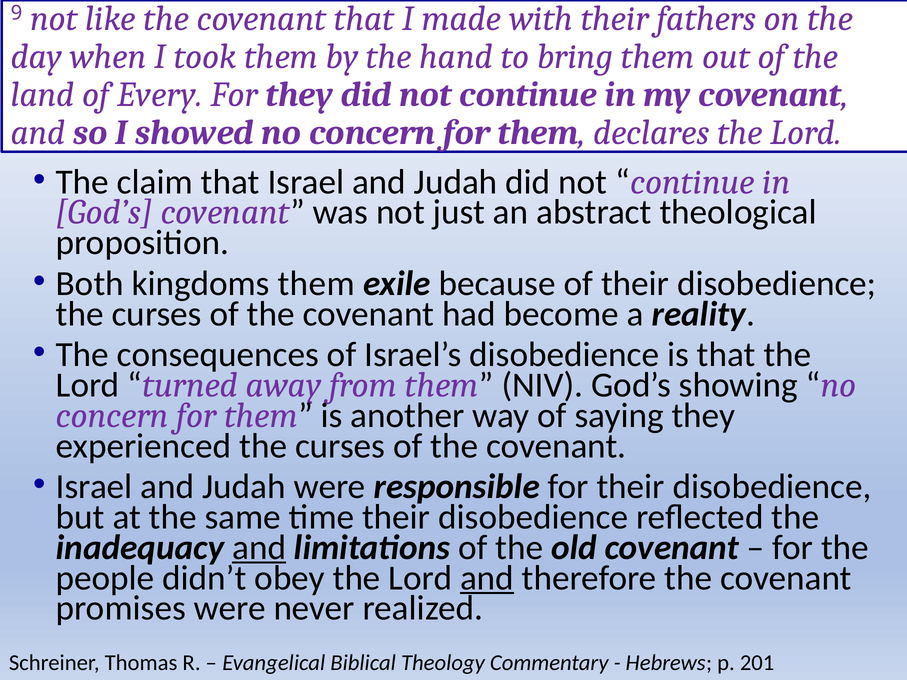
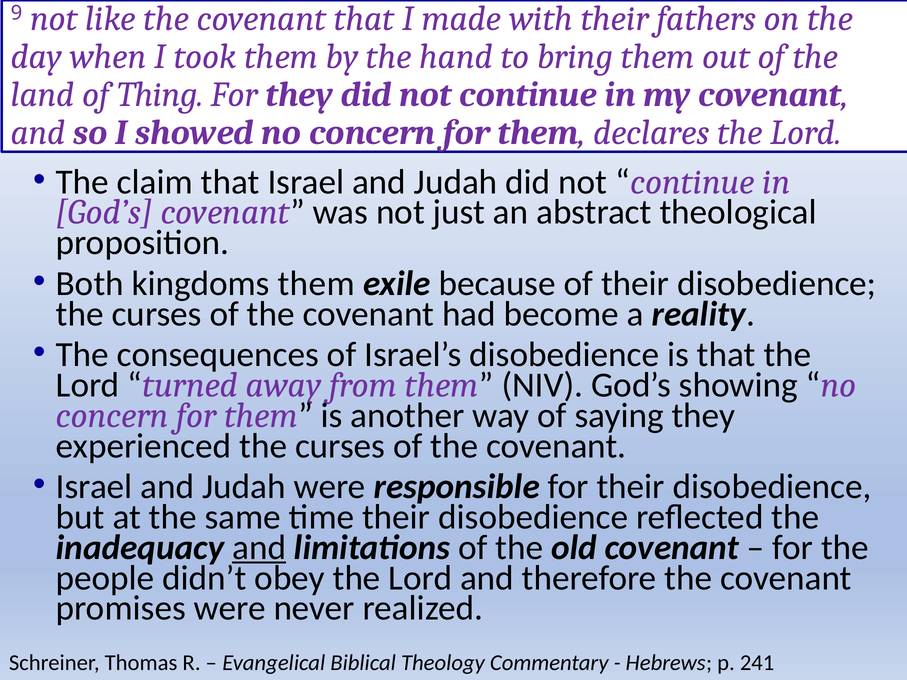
Every: Every -> Thing
and at (487, 578) underline: present -> none
201: 201 -> 241
